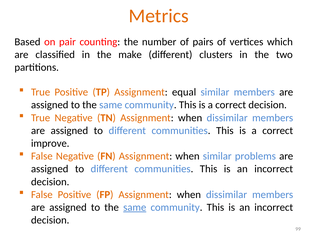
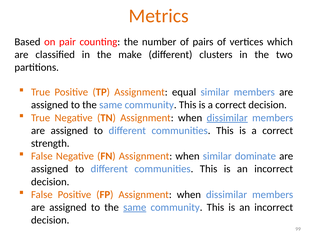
dissimilar at (227, 118) underline: none -> present
improve: improve -> strength
problems: problems -> dominate
